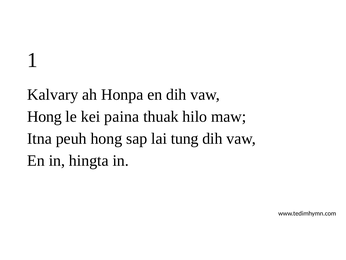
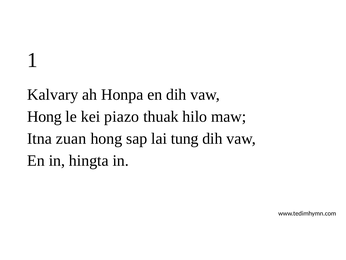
paina: paina -> piazo
peuh: peuh -> zuan
